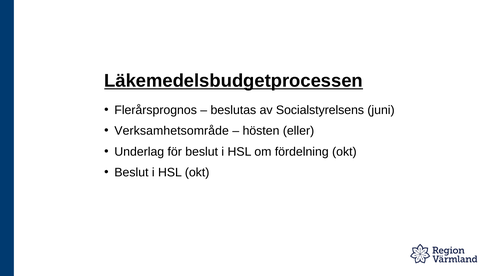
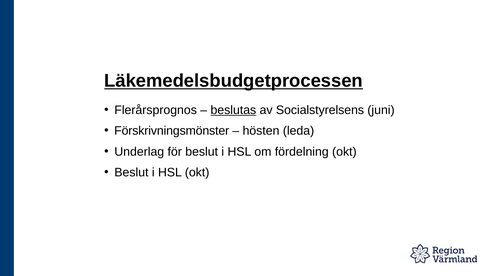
beslutas underline: none -> present
Verksamhetsområde: Verksamhetsområde -> Förskrivningsmönster
eller: eller -> leda
